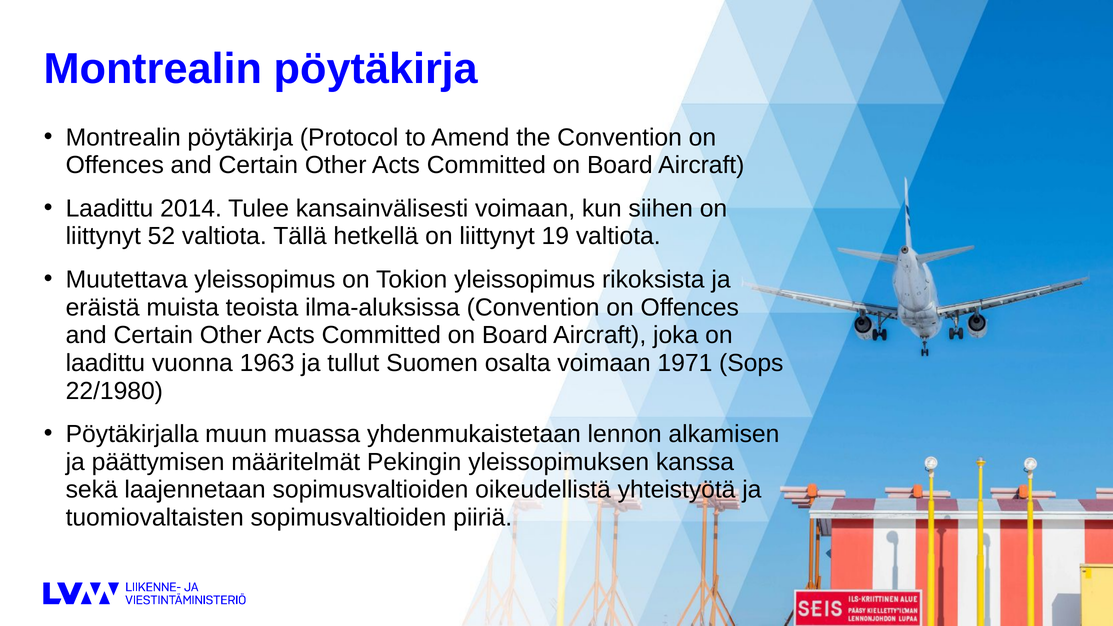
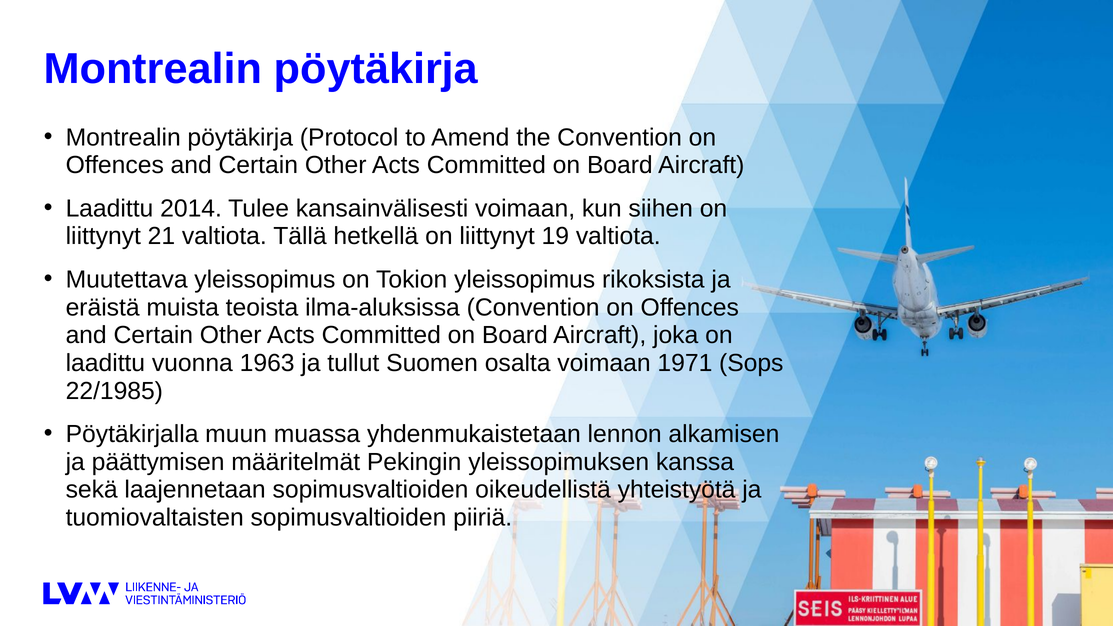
52: 52 -> 21
22/1980: 22/1980 -> 22/1985
